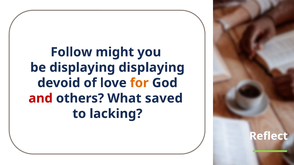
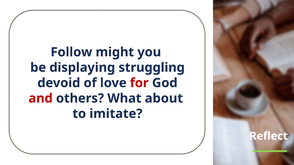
displaying displaying: displaying -> struggling
for colour: orange -> red
saved: saved -> about
lacking: lacking -> imitate
